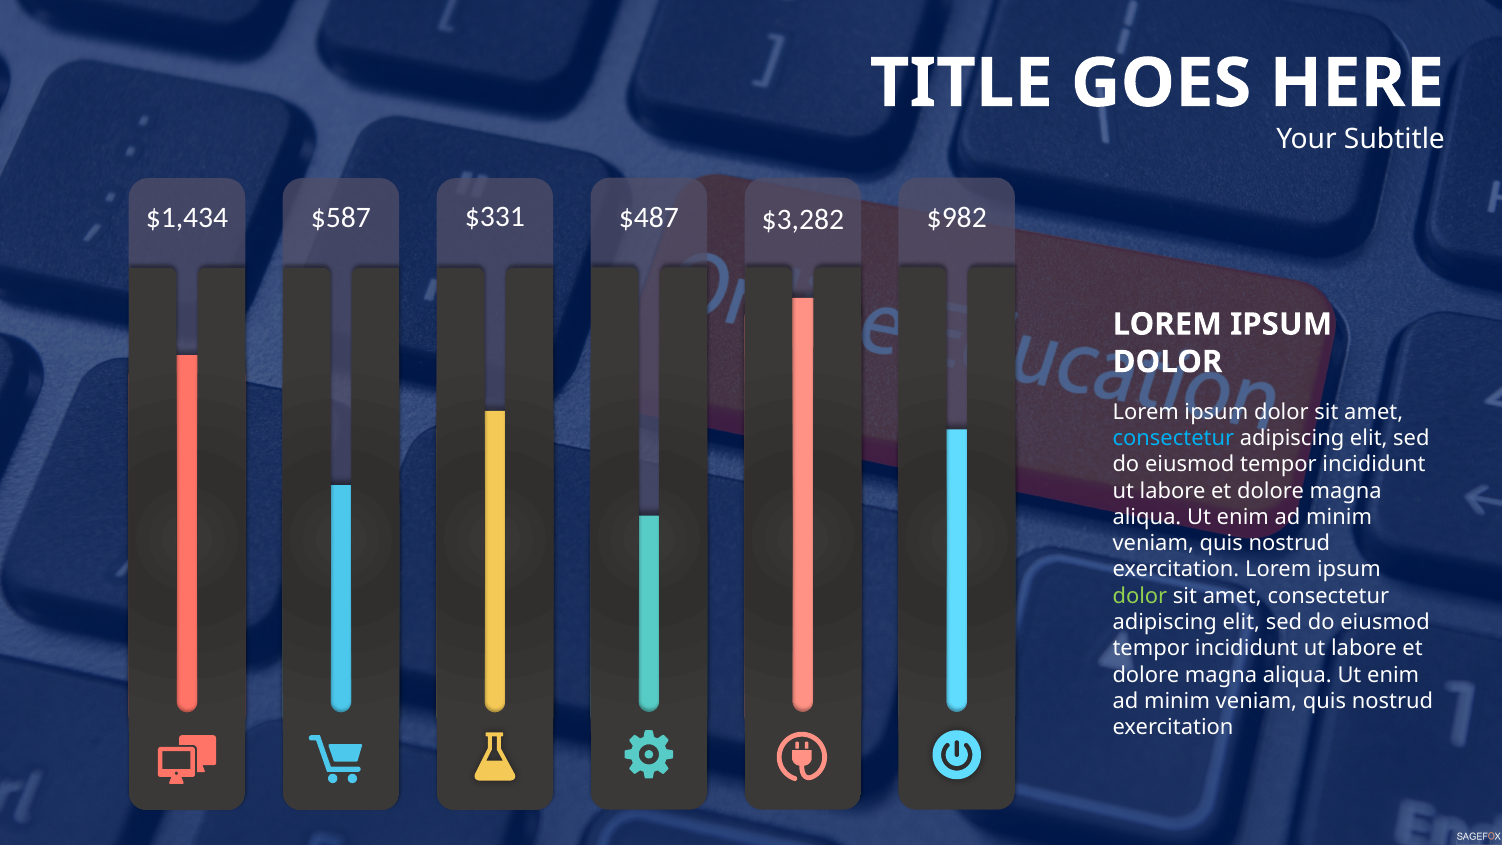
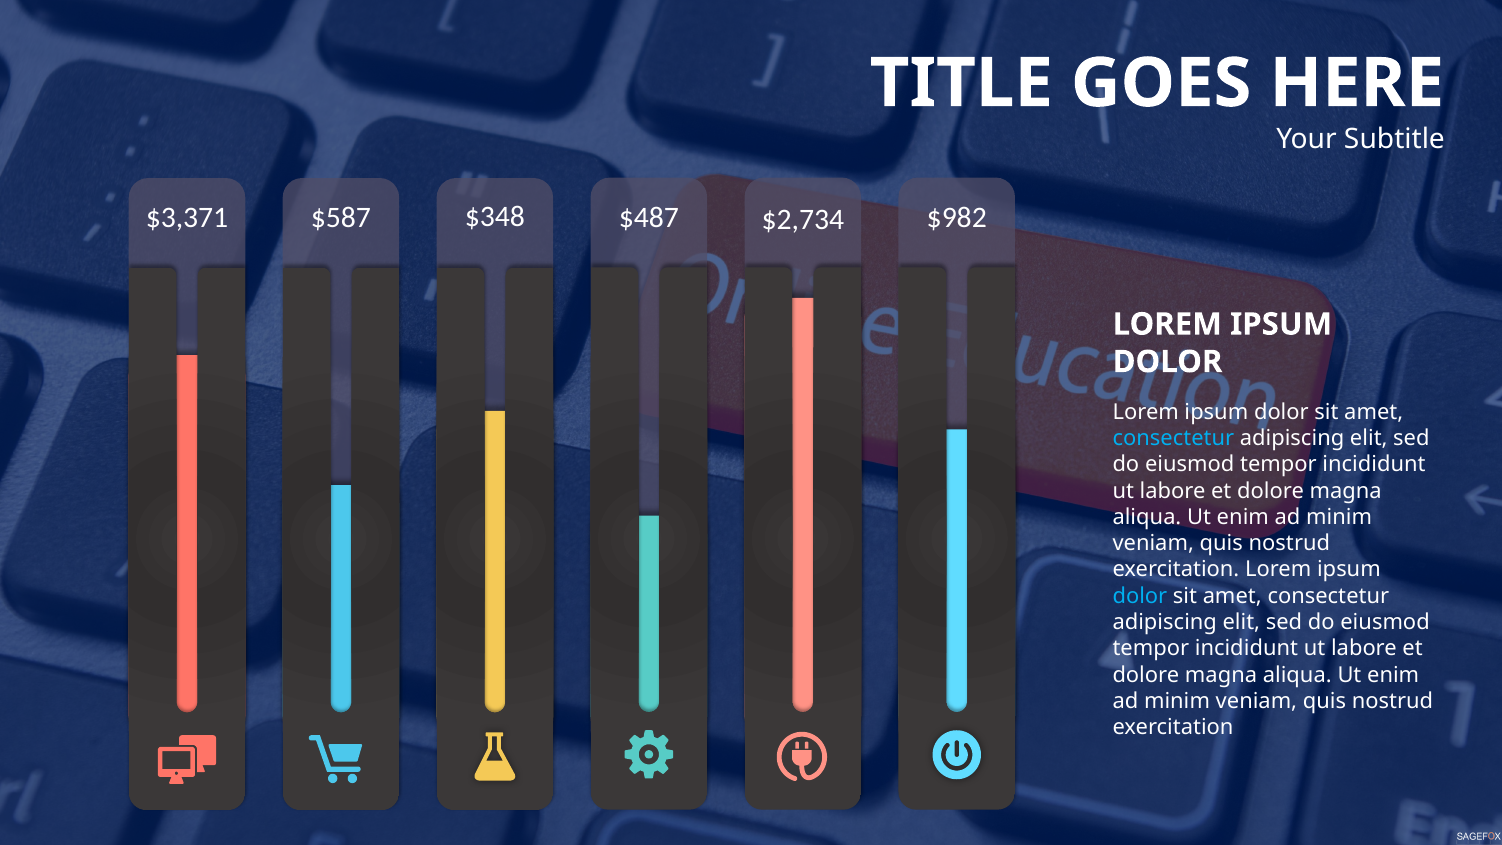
$1,434: $1,434 -> $3,371
$331: $331 -> $348
$3,282: $3,282 -> $2,734
dolor at (1140, 596) colour: light green -> light blue
